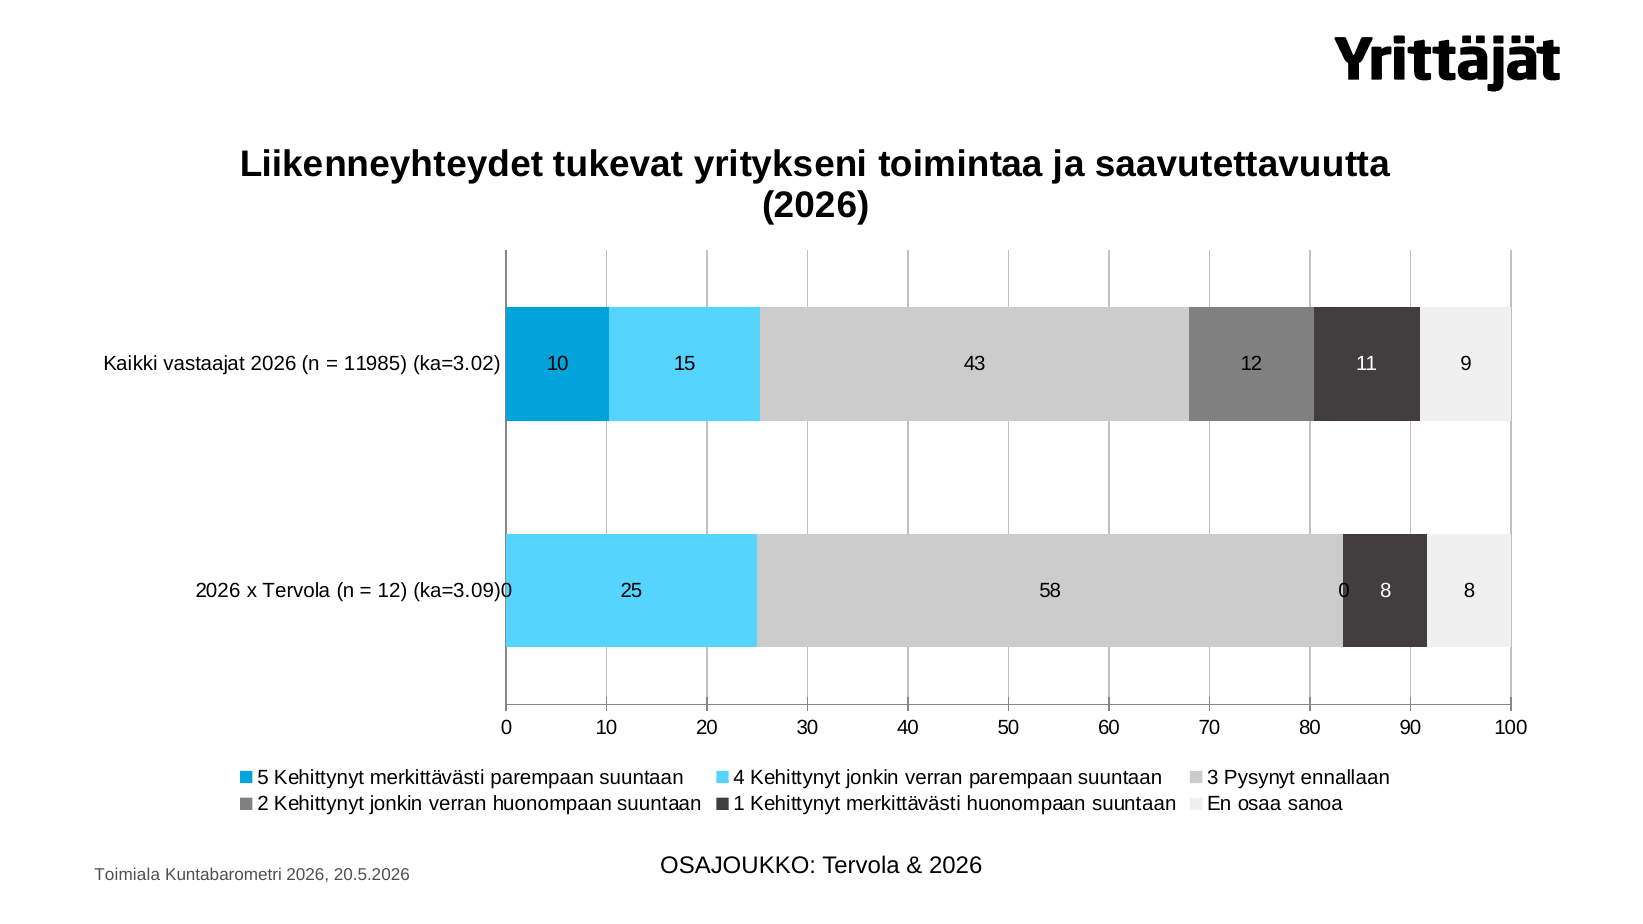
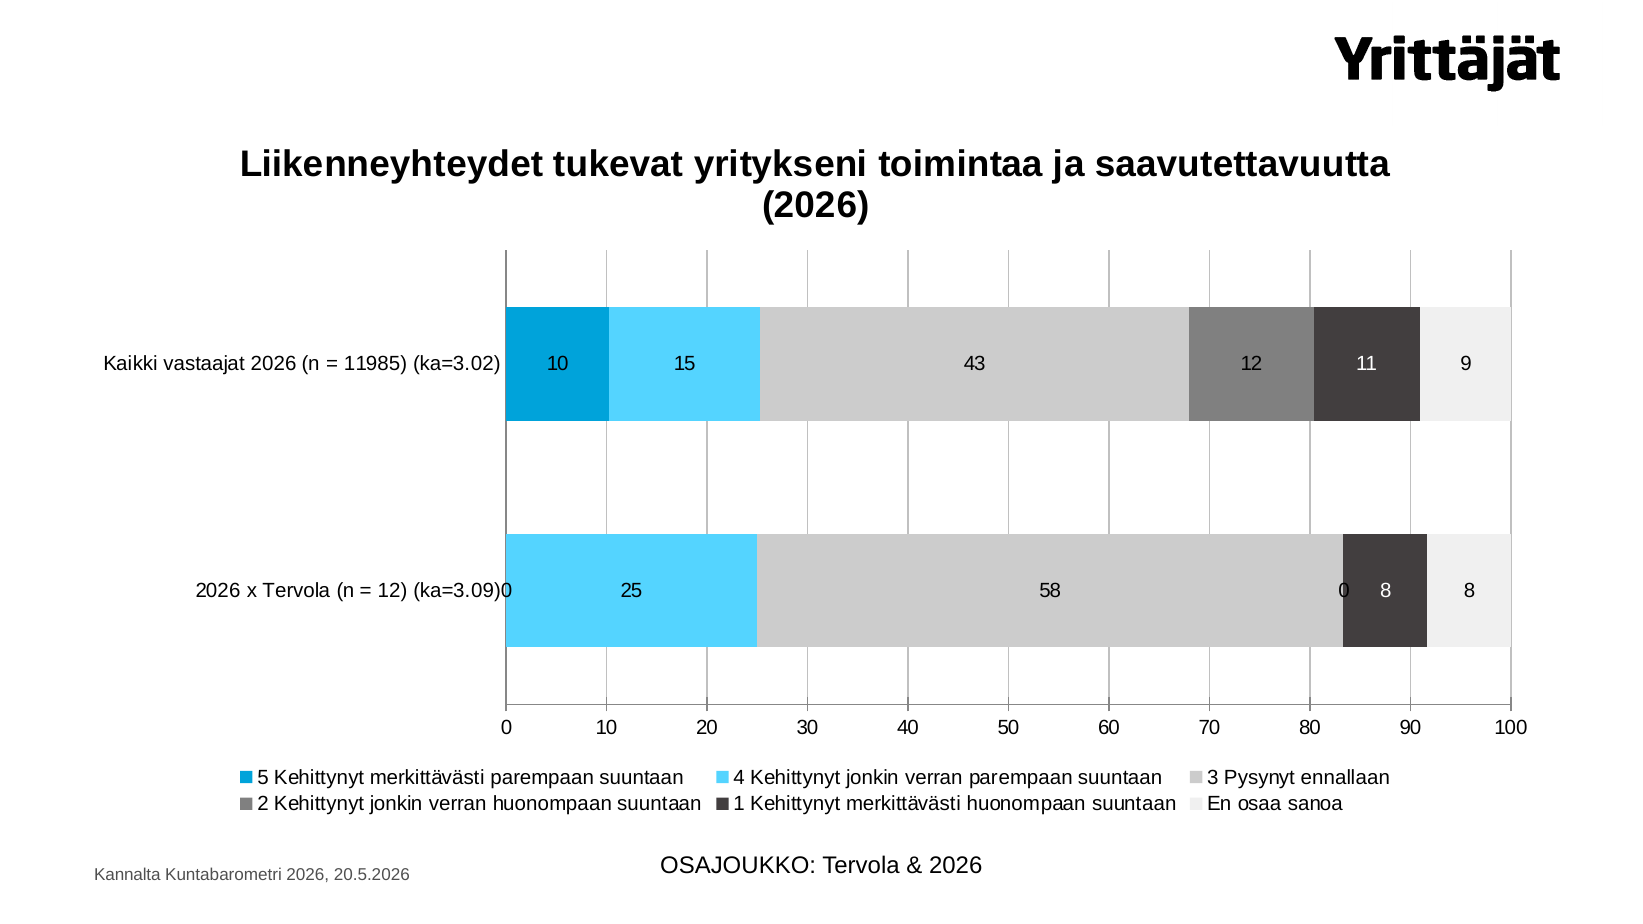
Toimiala: Toimiala -> Kannalta
